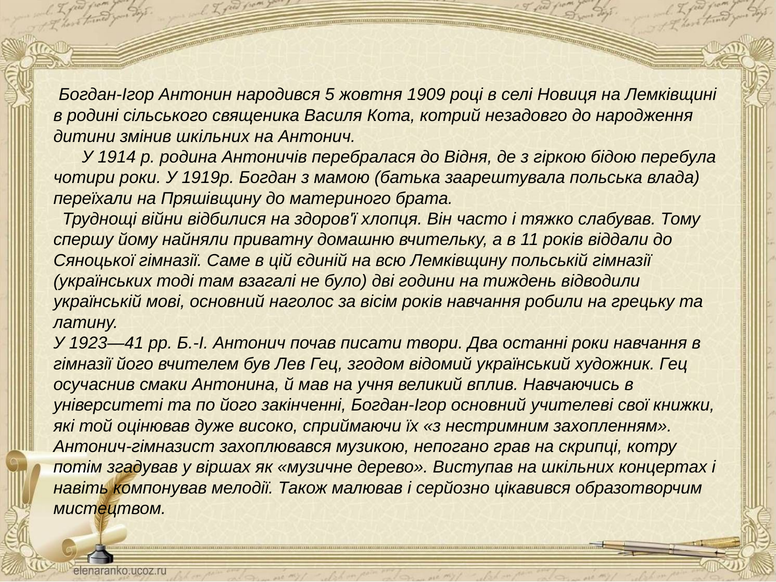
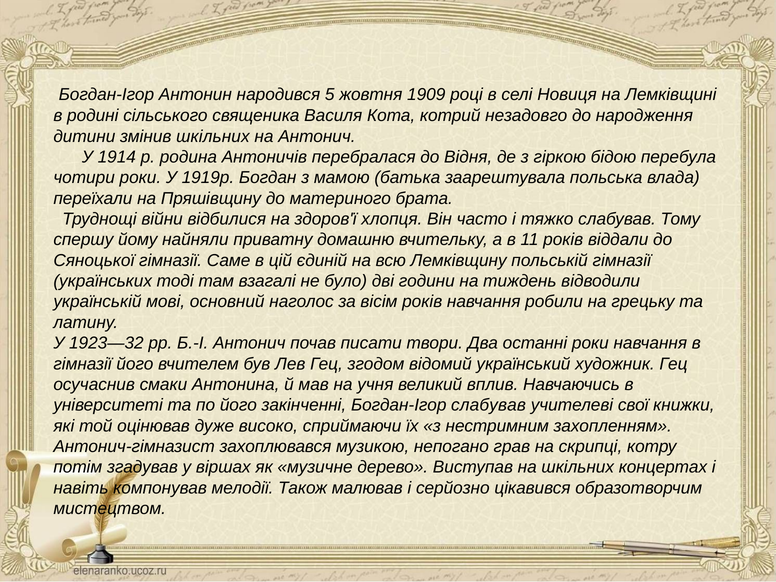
1923—41: 1923—41 -> 1923—32
Богдан-Ігор основний: основний -> слабував
